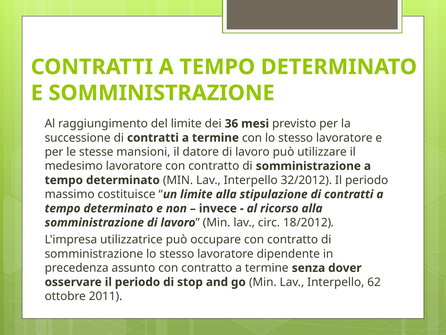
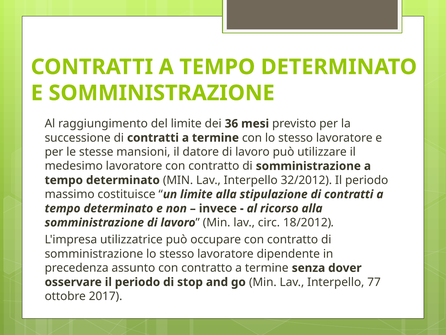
62: 62 -> 77
2011: 2011 -> 2017
